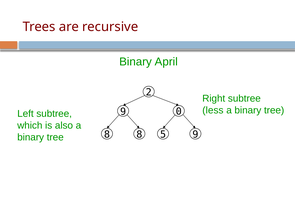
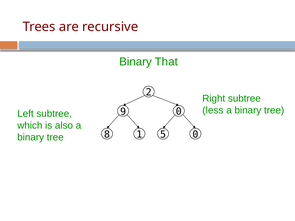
April: April -> That
8 8: 8 -> 1
5 9: 9 -> 0
